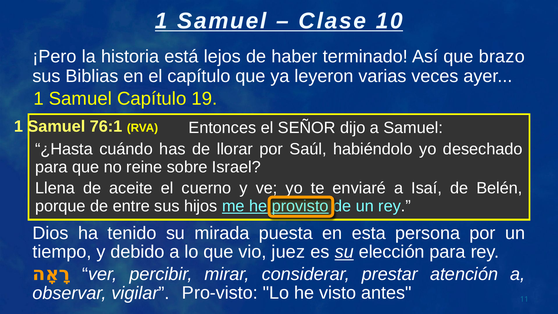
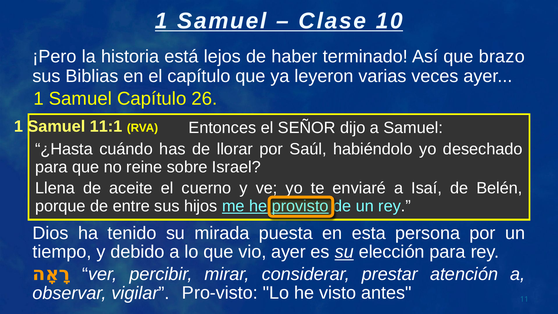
19: 19 -> 26
76:1: 76:1 -> 11:1
vio juez: juez -> ayer
